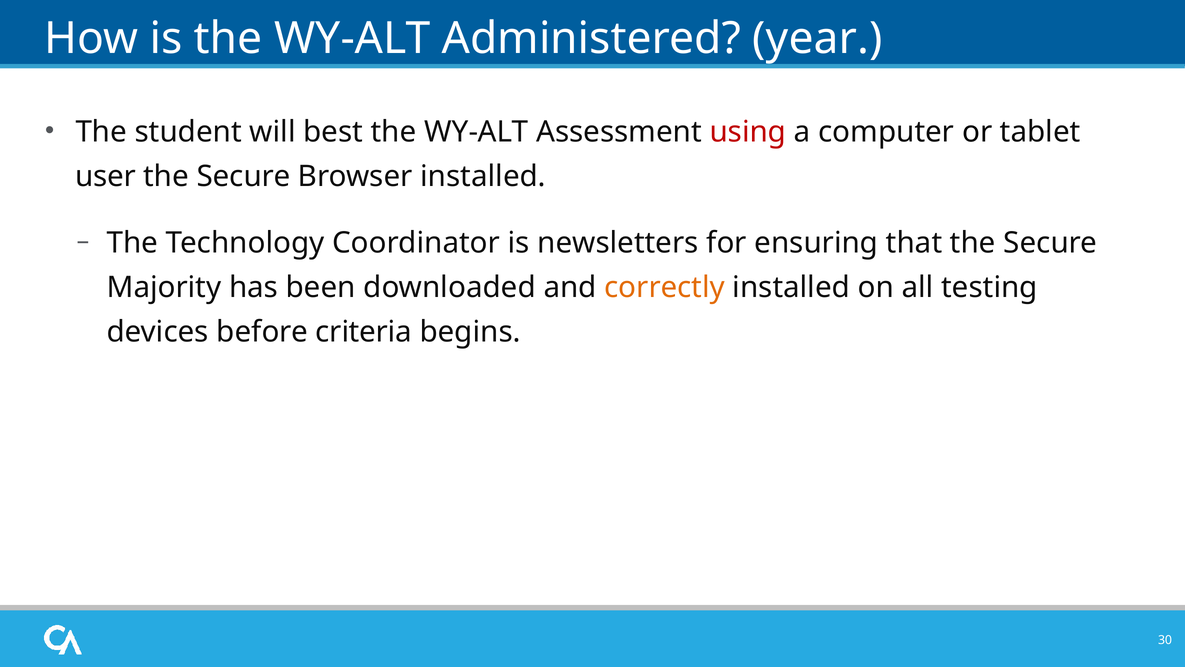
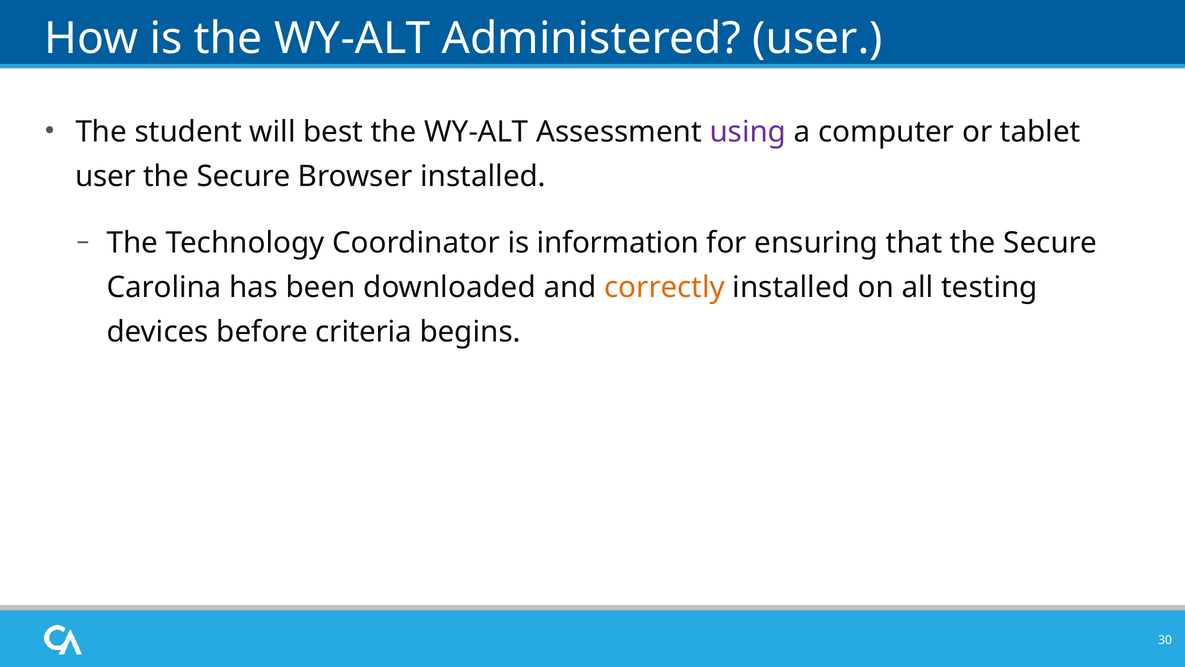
Administered year: year -> user
using colour: red -> purple
newsletters: newsletters -> information
Majority: Majority -> Carolina
